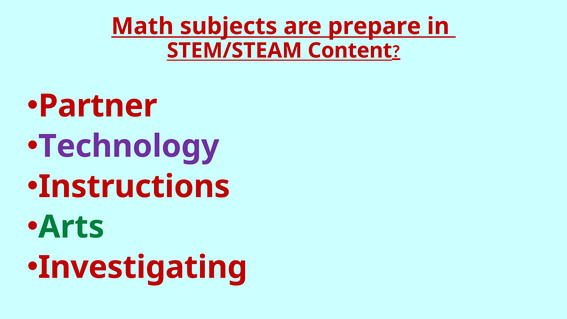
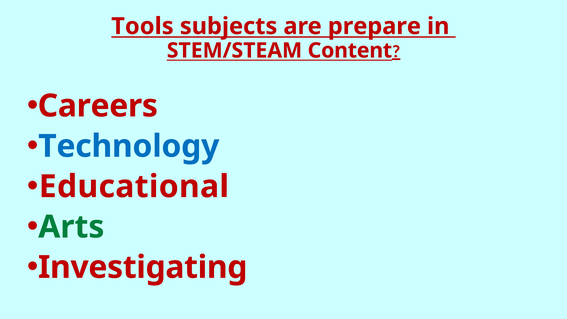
Math: Math -> Tools
Partner: Partner -> Careers
Technology colour: purple -> blue
Instructions: Instructions -> Educational
